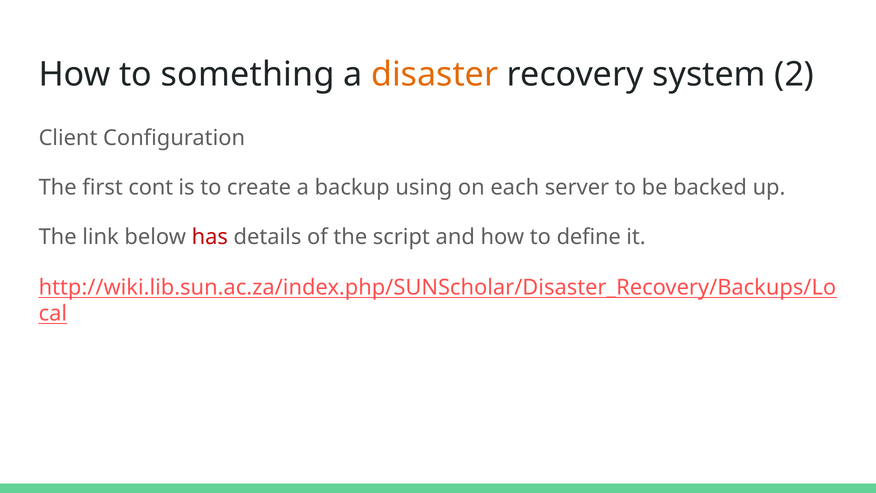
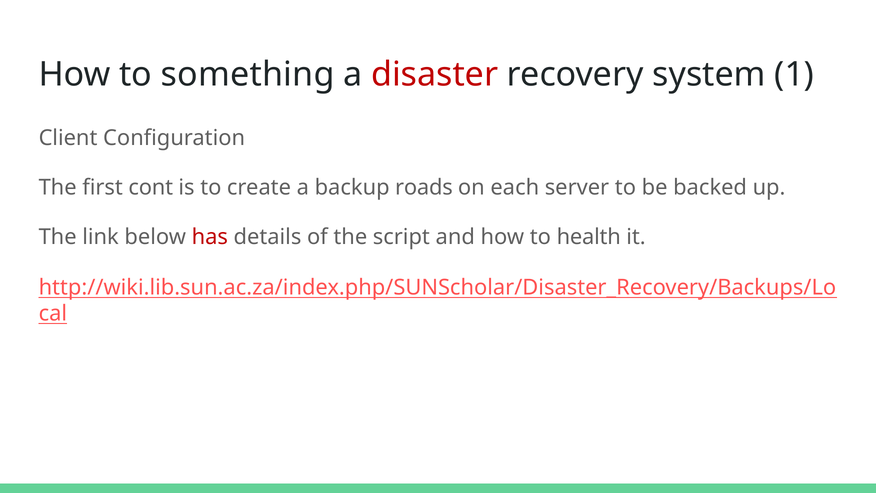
disaster colour: orange -> red
2: 2 -> 1
using: using -> roads
define: define -> health
